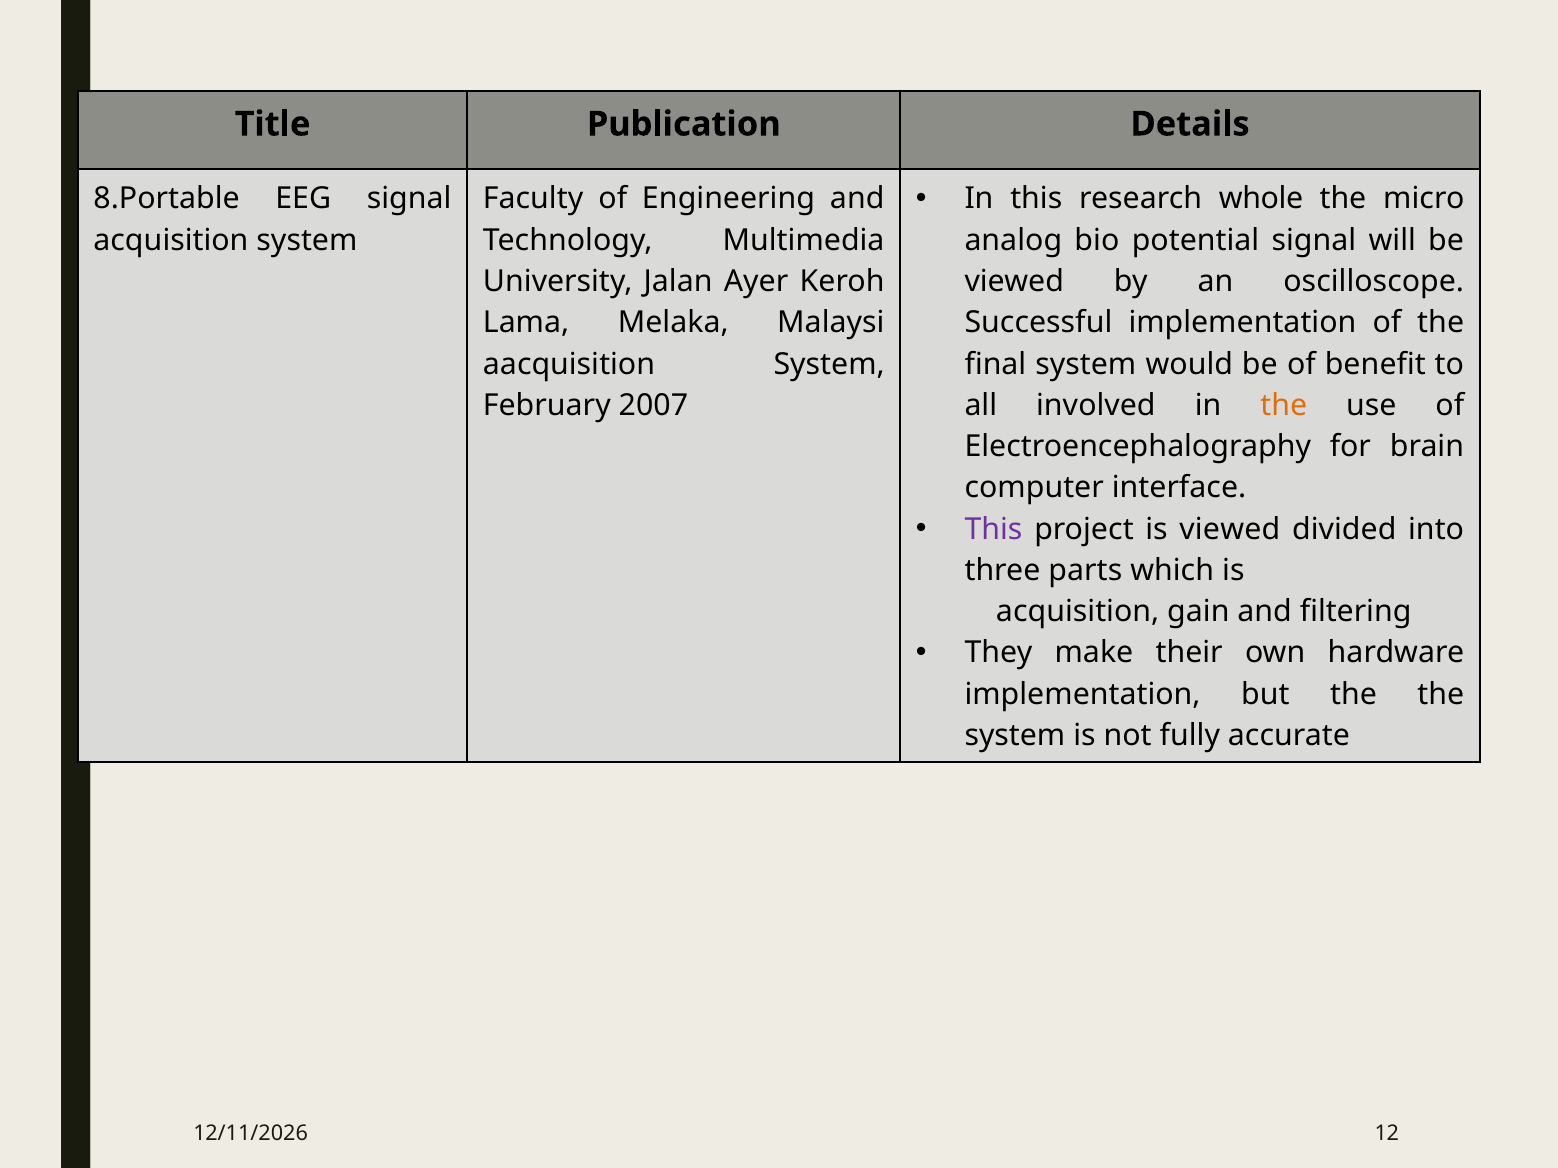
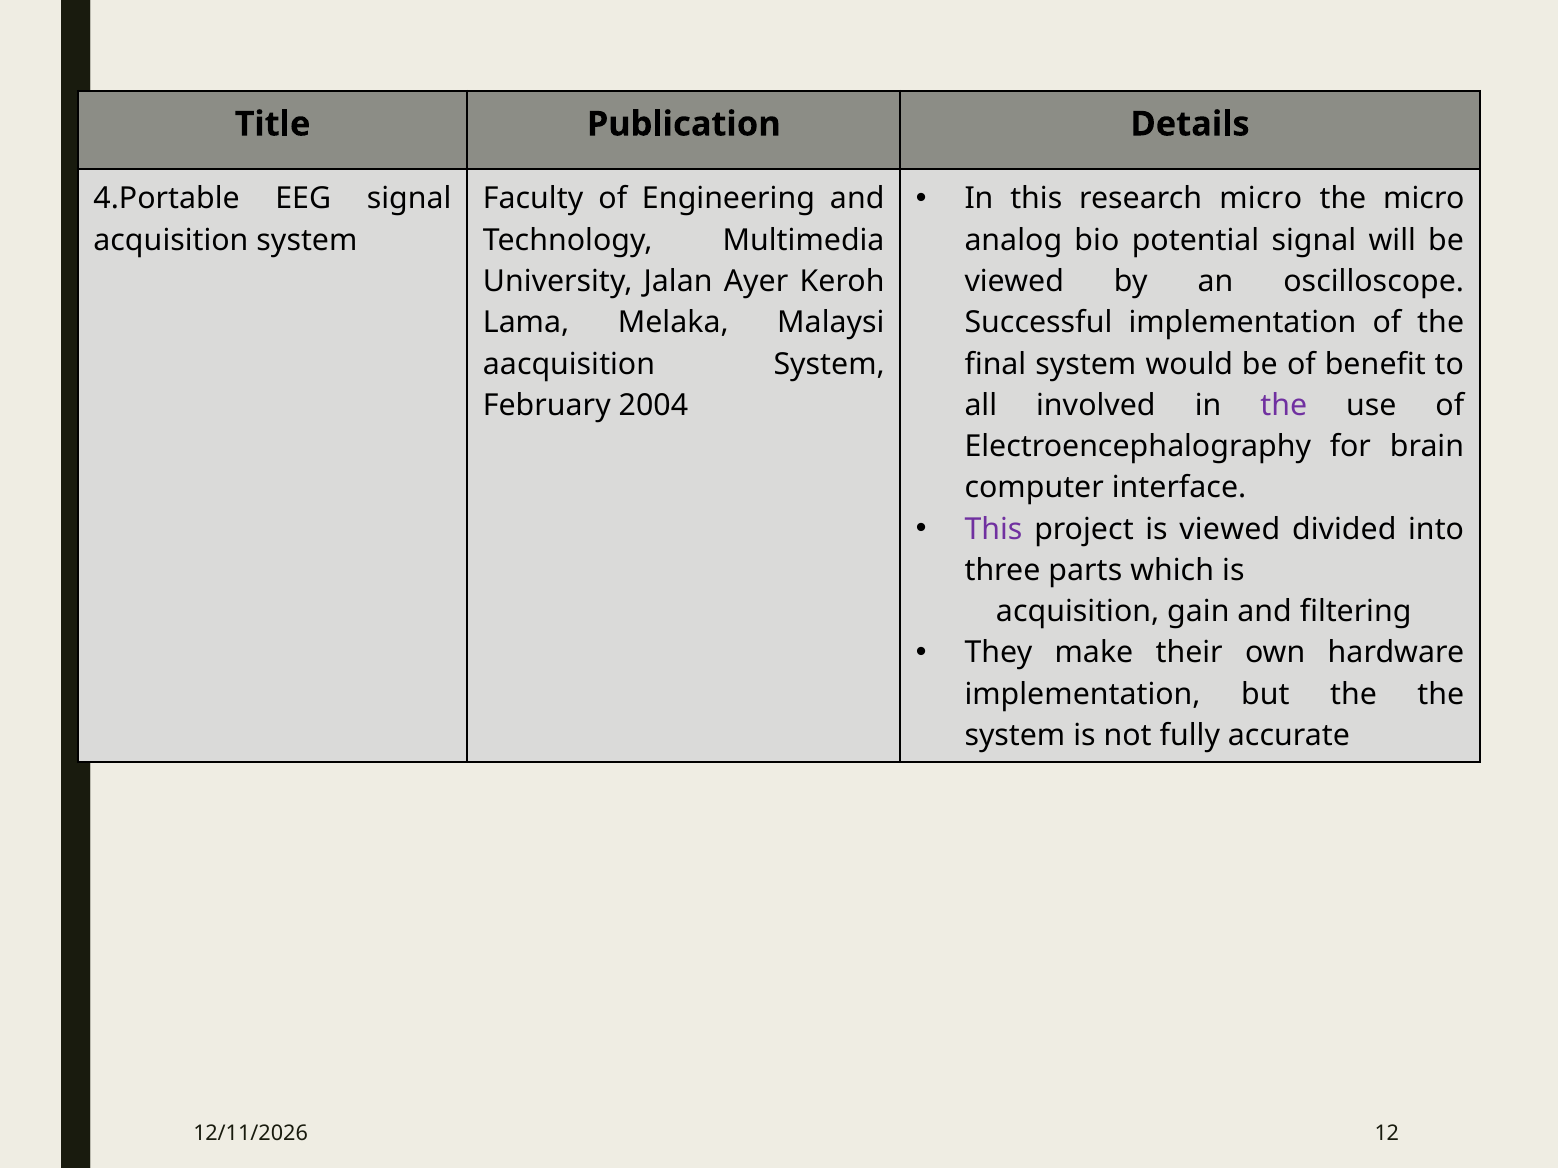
research whole: whole -> micro
8.Portable: 8.Portable -> 4.Portable
2007: 2007 -> 2004
the at (1284, 405) colour: orange -> purple
